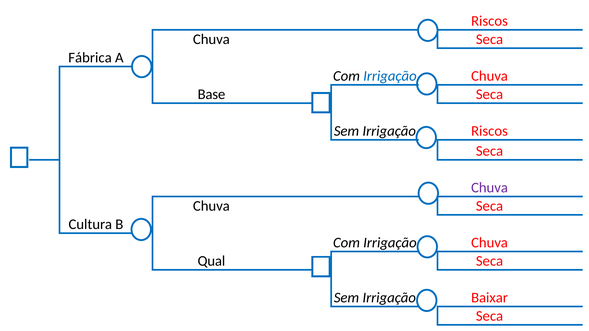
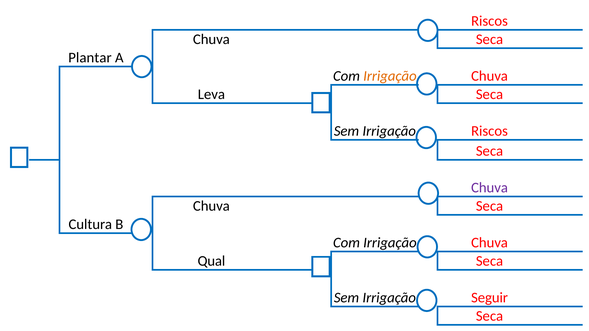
Fábrica: Fábrica -> Plantar
Irrigação at (390, 76) colour: blue -> orange
Base: Base -> Leva
Baixar: Baixar -> Seguir
